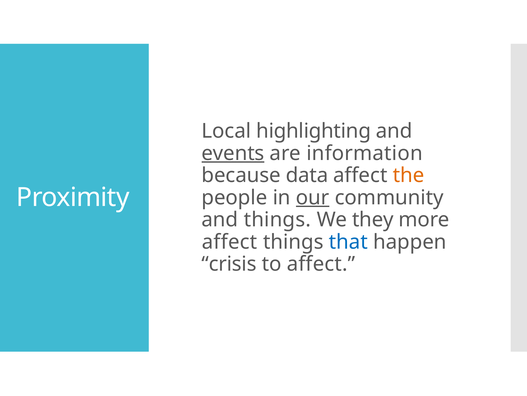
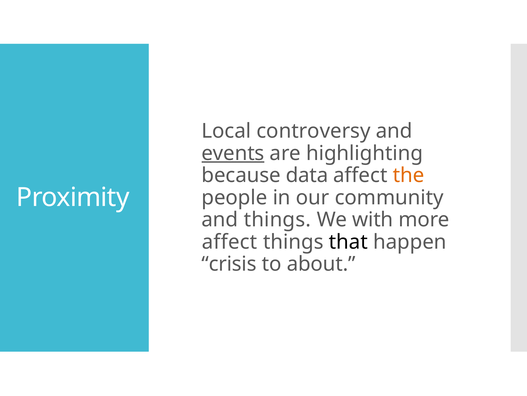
highlighting: highlighting -> controversy
information: information -> highlighting
our underline: present -> none
they: they -> with
that colour: blue -> black
to affect: affect -> about
